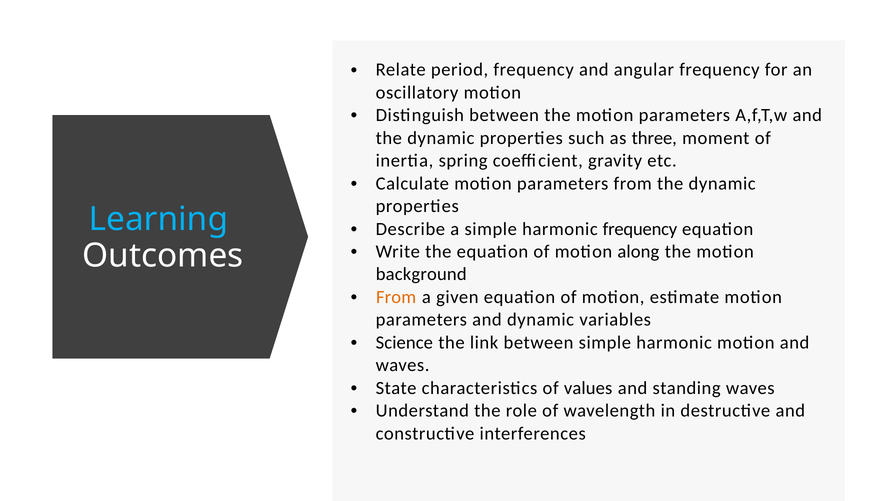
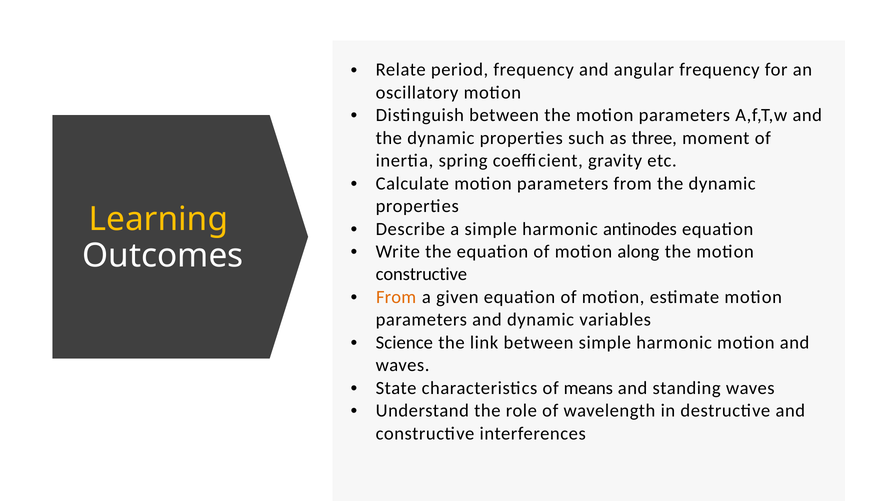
Learning colour: light blue -> yellow
harmonic frequency: frequency -> antinodes
background at (421, 274): background -> constructive
values: values -> means
